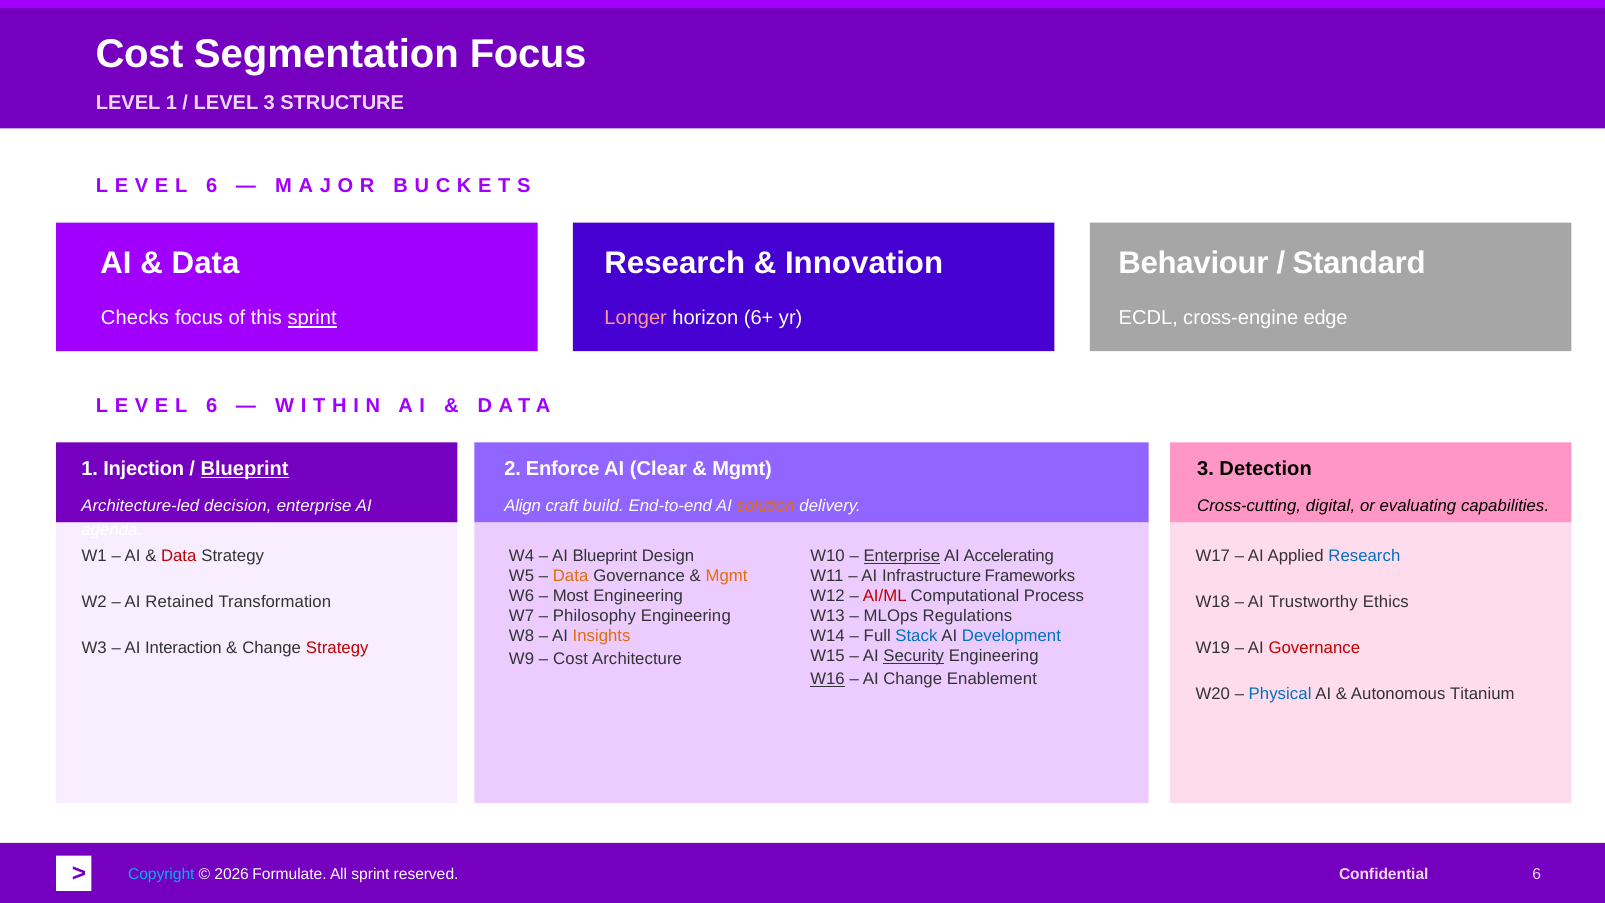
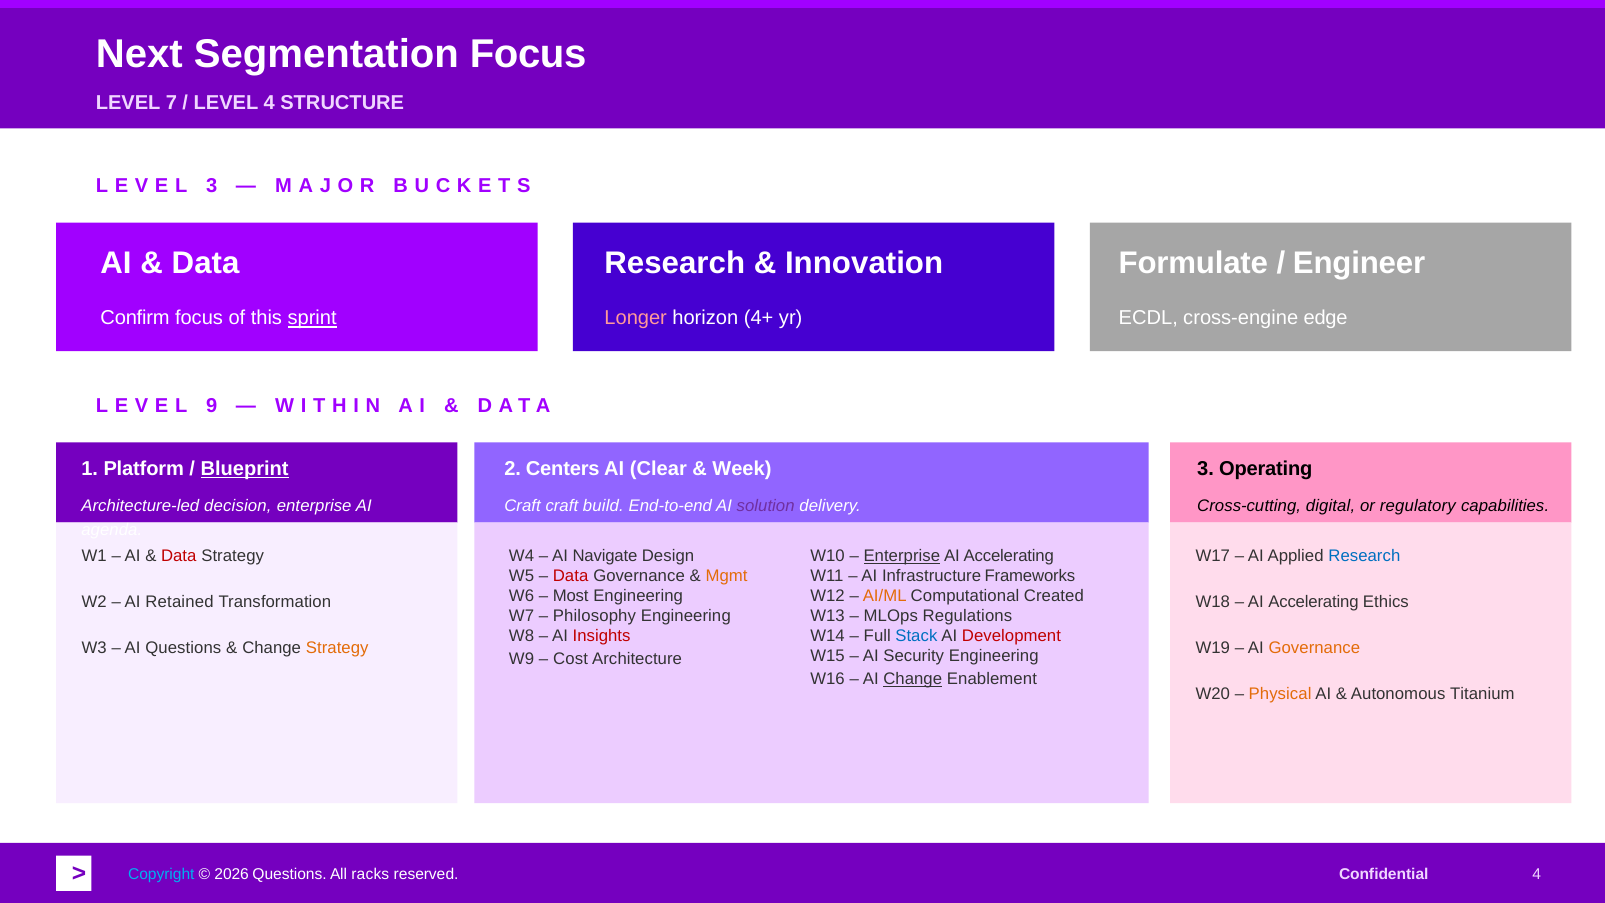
Cost at (140, 54): Cost -> Next
LEVEL 1: 1 -> 7
LEVEL 3: 3 -> 4
6 at (212, 186): 6 -> 3
Behaviour: Behaviour -> Formulate
Standard: Standard -> Engineer
Checks: Checks -> Confirm
6+: 6+ -> 4+
6 at (212, 406): 6 -> 9
Injection: Injection -> Platform
Enforce: Enforce -> Centers
Mgmt at (742, 469): Mgmt -> Week
Detection: Detection -> Operating
Align at (523, 506): Align -> Craft
solution colour: orange -> purple
evaluating: evaluating -> regulatory
AI Blueprint: Blueprint -> Navigate
Data at (571, 576) colour: orange -> red
AI/ML colour: red -> orange
Process: Process -> Created
Trustworthy at (1313, 602): Trustworthy -> Accelerating
Insights colour: orange -> red
Development colour: blue -> red
AI Interaction: Interaction -> Questions
Strategy at (337, 648) colour: red -> orange
Governance at (1314, 648) colour: red -> orange
Security underline: present -> none
W16 underline: present -> none
Change at (913, 679) underline: none -> present
Physical colour: blue -> orange
2026 Formulate: Formulate -> Questions
All sprint: sprint -> racks
Confidential 6: 6 -> 4
